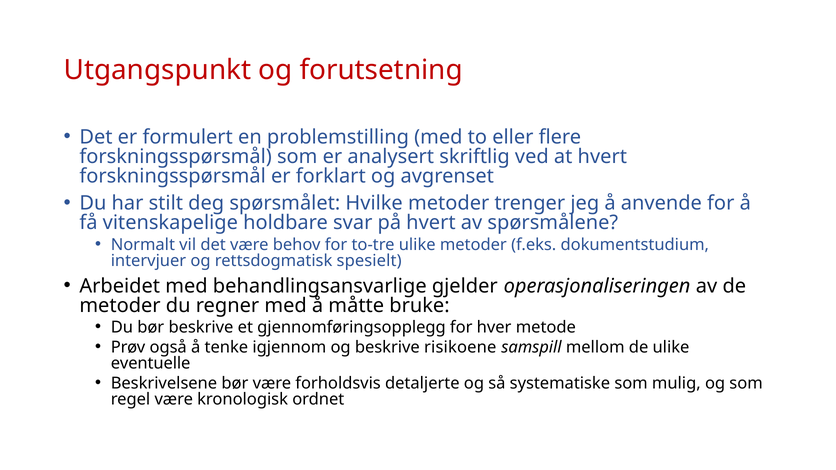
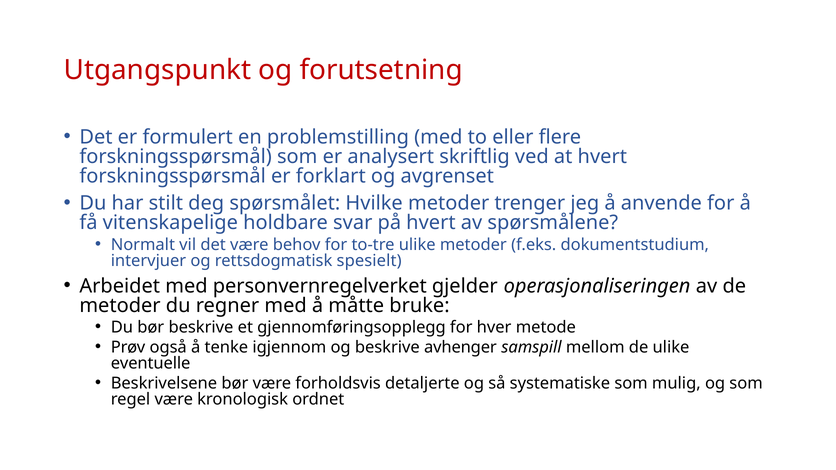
behandlingsansvarlige: behandlingsansvarlige -> personvernregelverket
risikoene: risikoene -> avhenger
